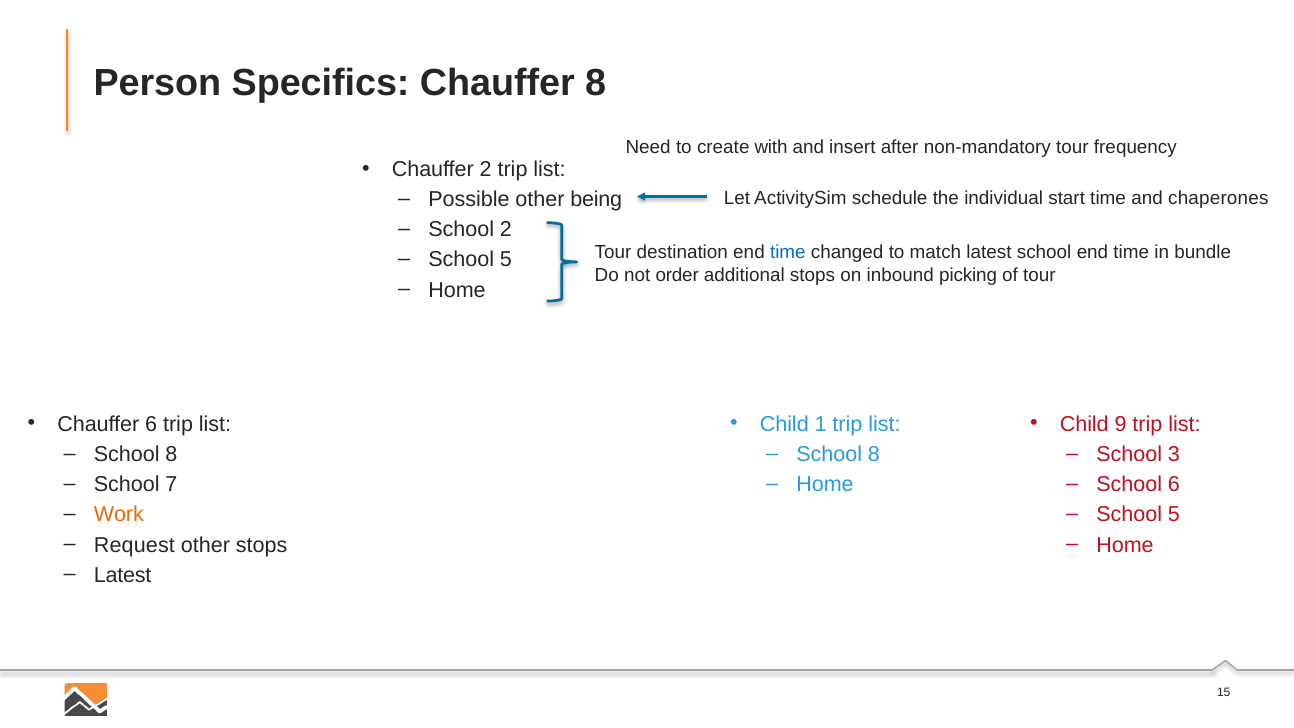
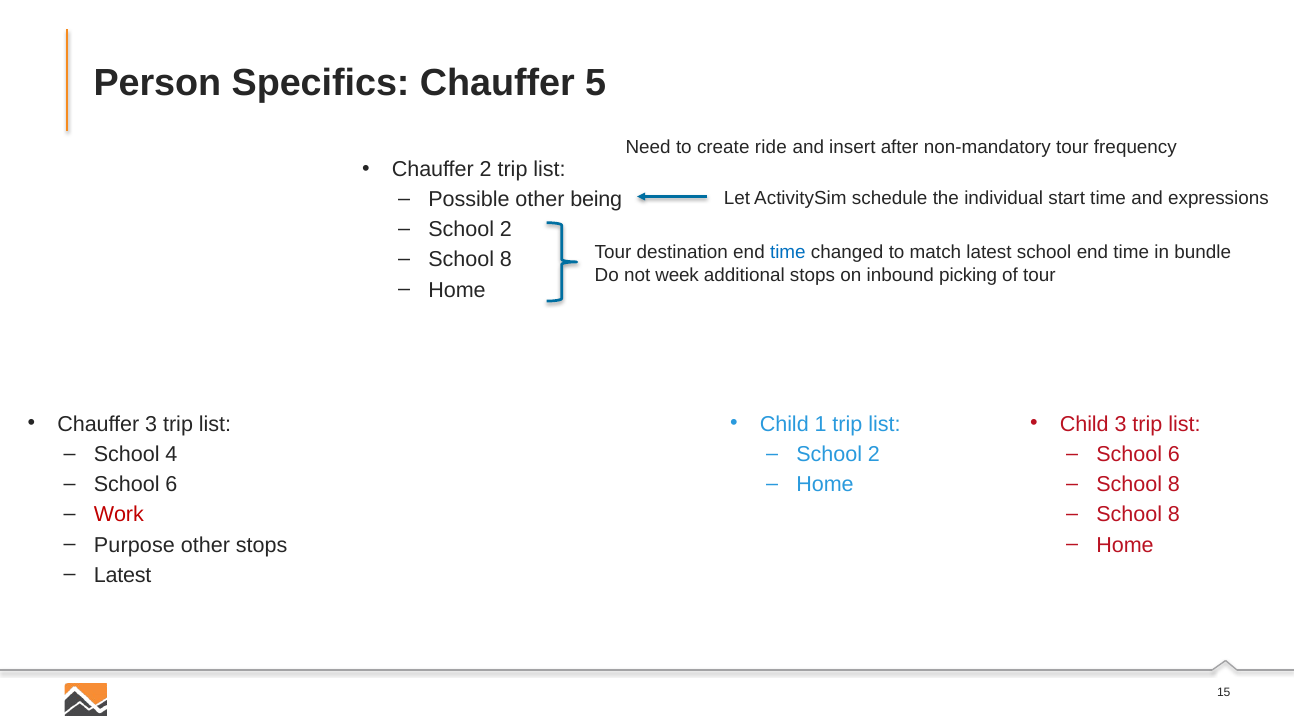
Chauffer 8: 8 -> 5
with: with -> ride
chaperones: chaperones -> expressions
5 at (506, 260): 5 -> 8
order: order -> week
Chauffer 6: 6 -> 3
Child 9: 9 -> 3
8 at (171, 454): 8 -> 4
8 at (874, 454): 8 -> 2
3 at (1174, 454): 3 -> 6
7 at (171, 484): 7 -> 6
6 at (1174, 484): 6 -> 8
Work colour: orange -> red
5 at (1174, 515): 5 -> 8
Request: Request -> Purpose
